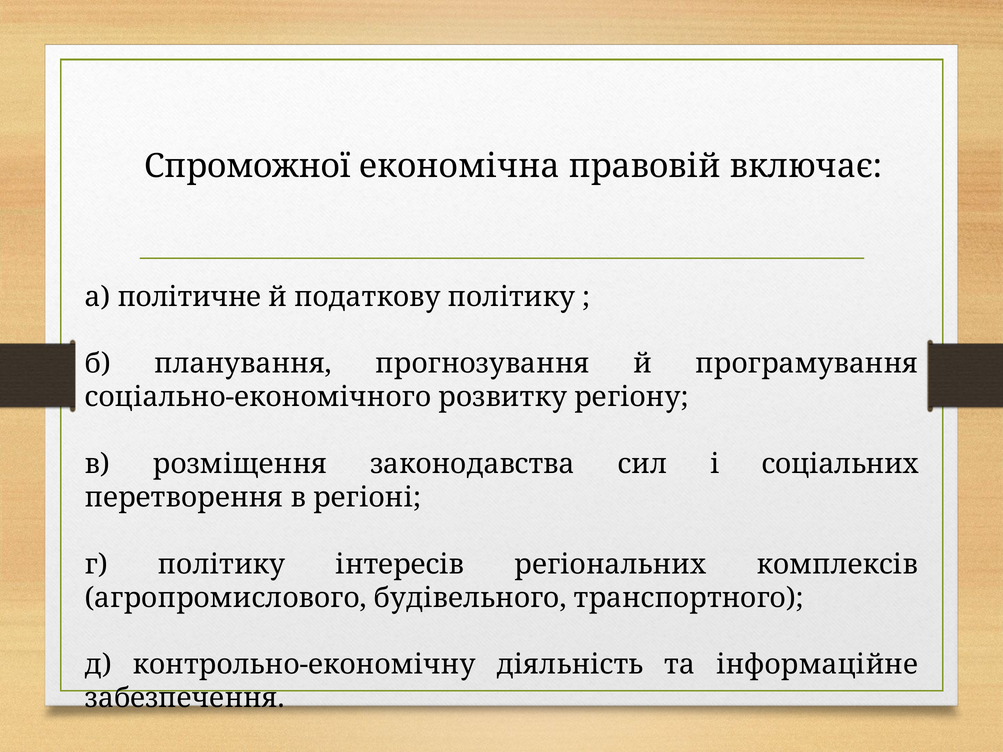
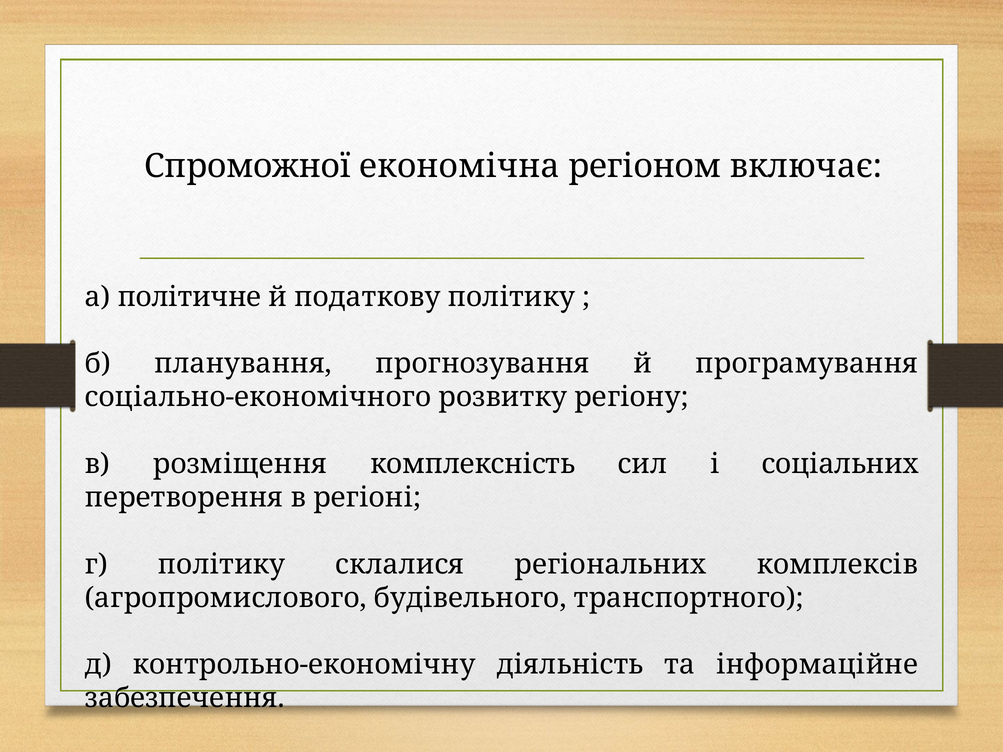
правовій: правовій -> регіоном
законодавства: законодавства -> комплексність
інтересів: інтересів -> склалися
